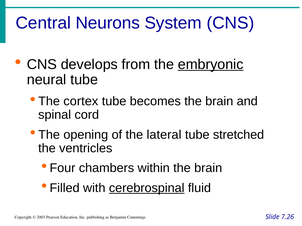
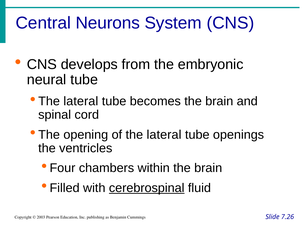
embryonic underline: present -> none
cortex at (81, 102): cortex -> lateral
stretched: stretched -> openings
